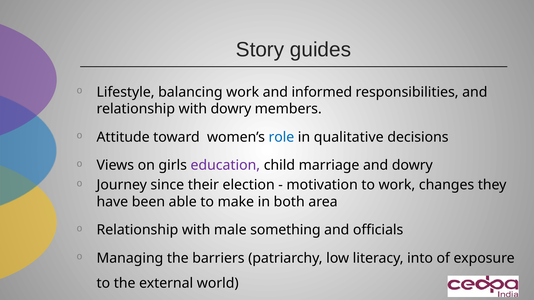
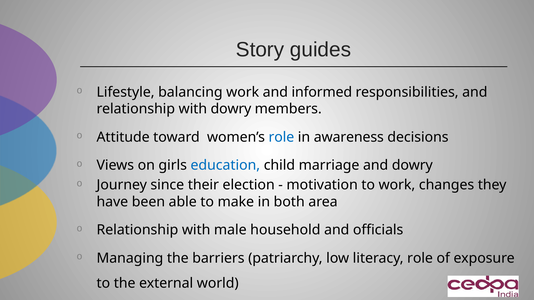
qualitative: qualitative -> awareness
education colour: purple -> blue
something: something -> household
literacy into: into -> role
